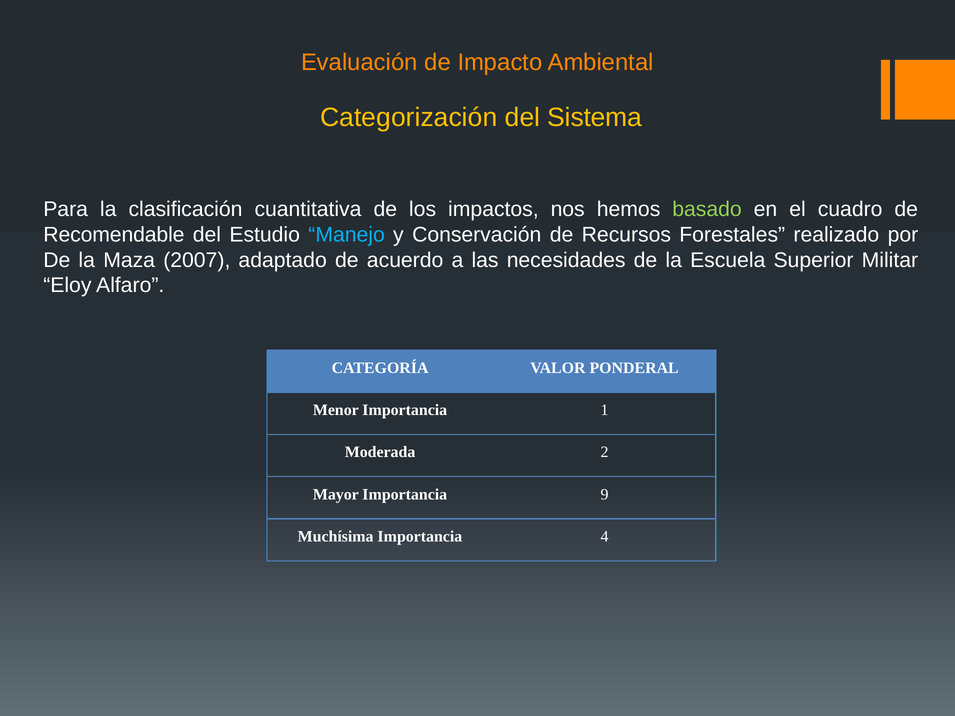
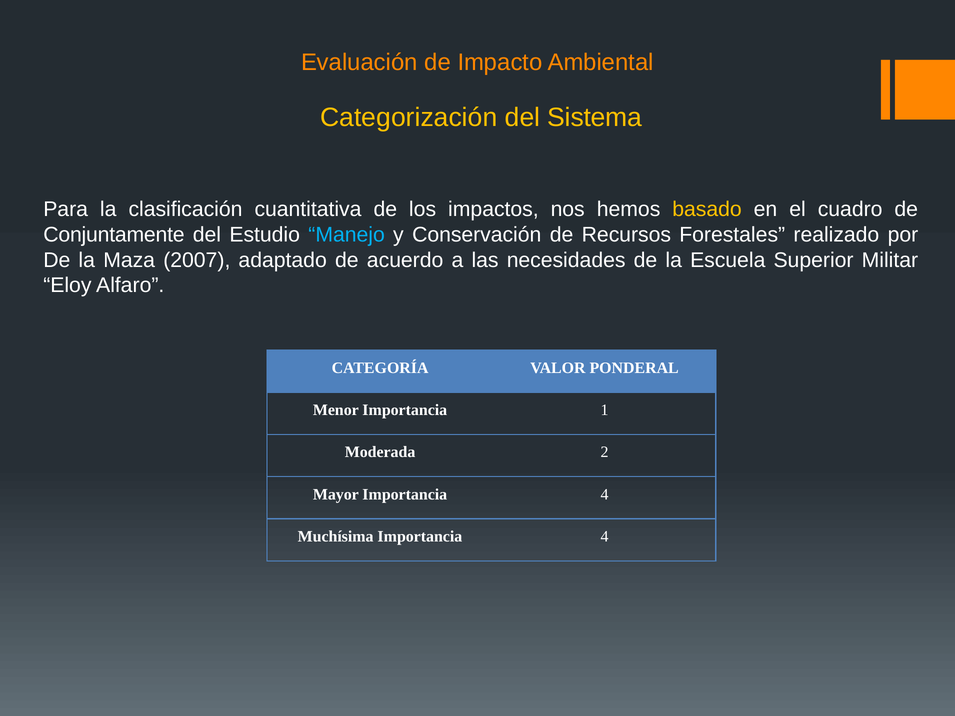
basado colour: light green -> yellow
Recomendable: Recomendable -> Conjuntamente
Mayor Importancia 9: 9 -> 4
